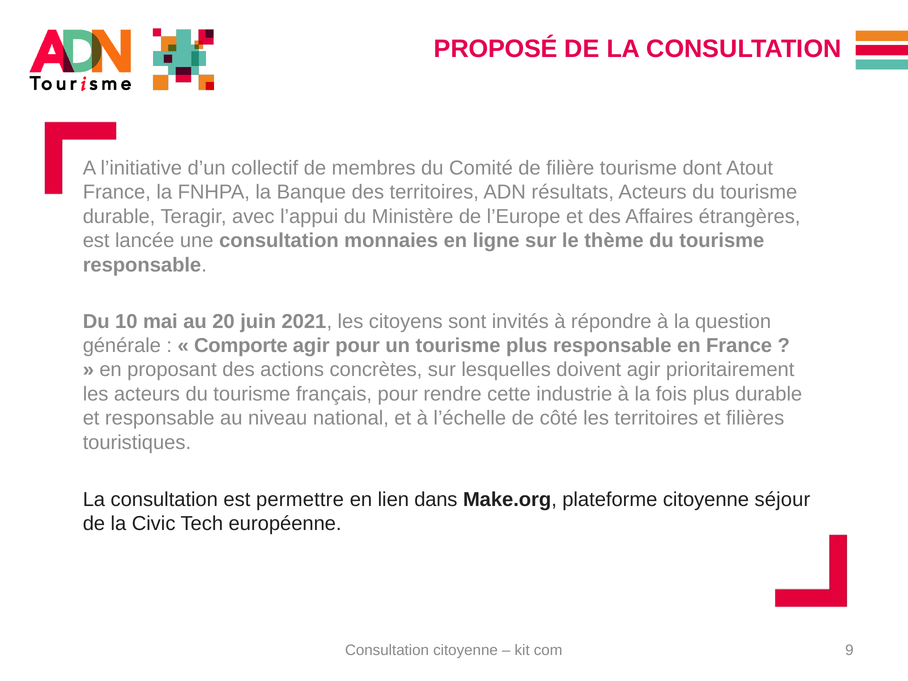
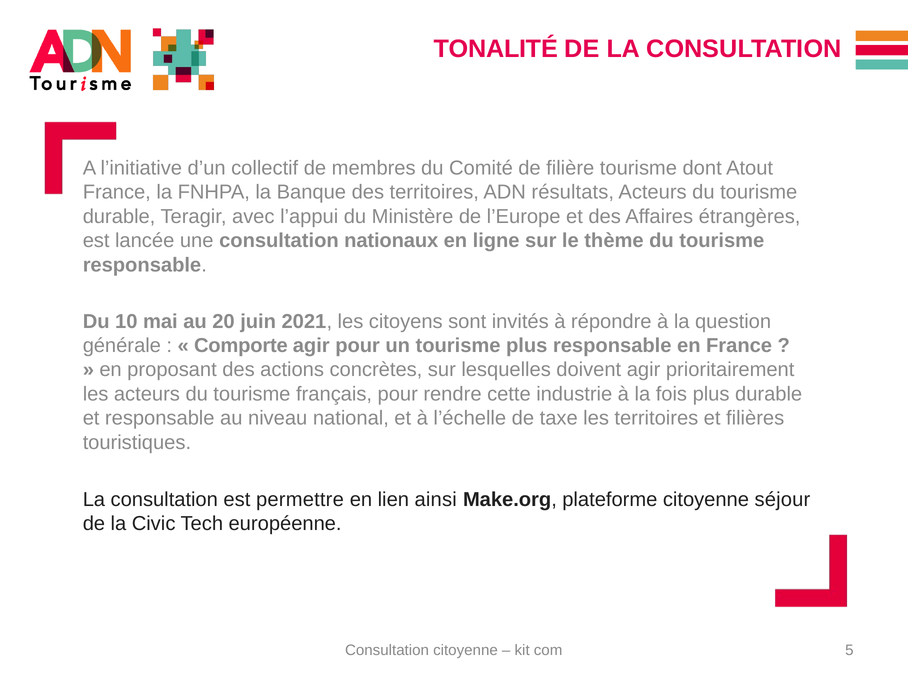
PROPOSÉ: PROPOSÉ -> TONALITÉ
monnaies: monnaies -> nationaux
côté: côté -> taxe
dans: dans -> ainsi
9: 9 -> 5
